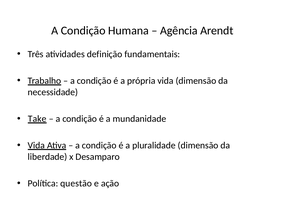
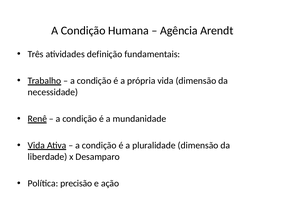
Take: Take -> Renê
questão: questão -> precisão
